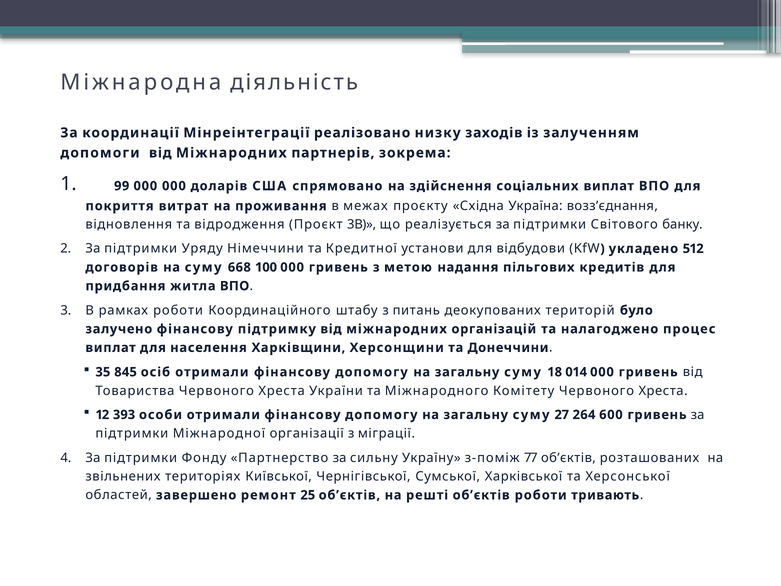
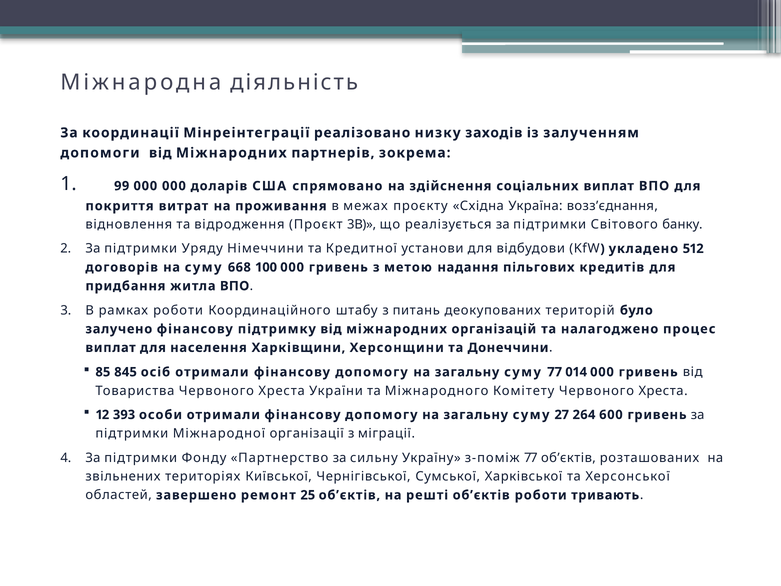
35: 35 -> 85
суму 18: 18 -> 77
